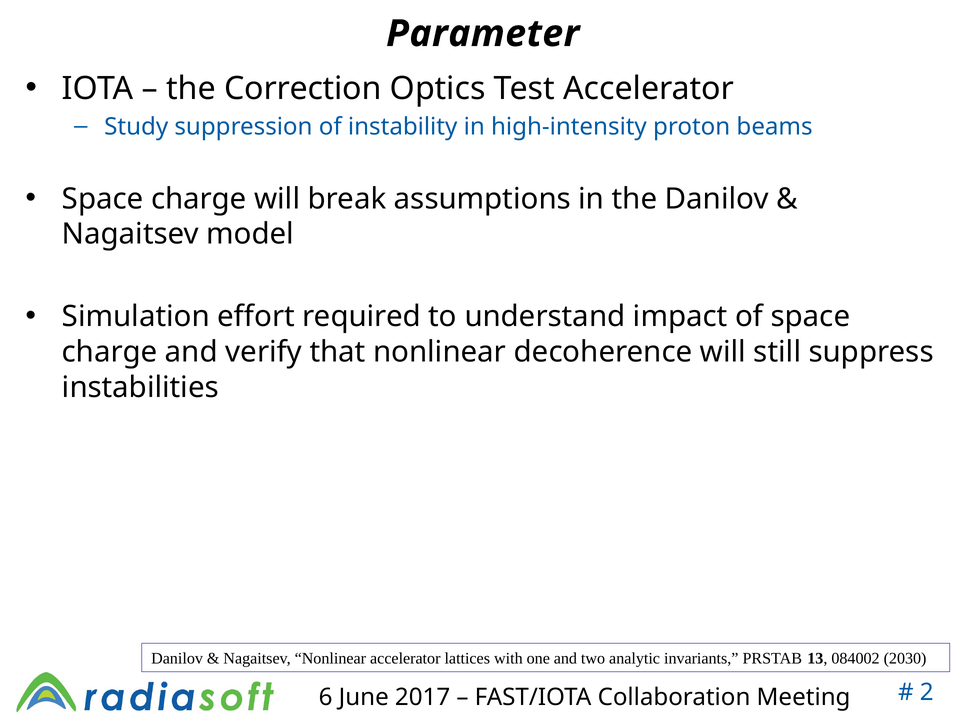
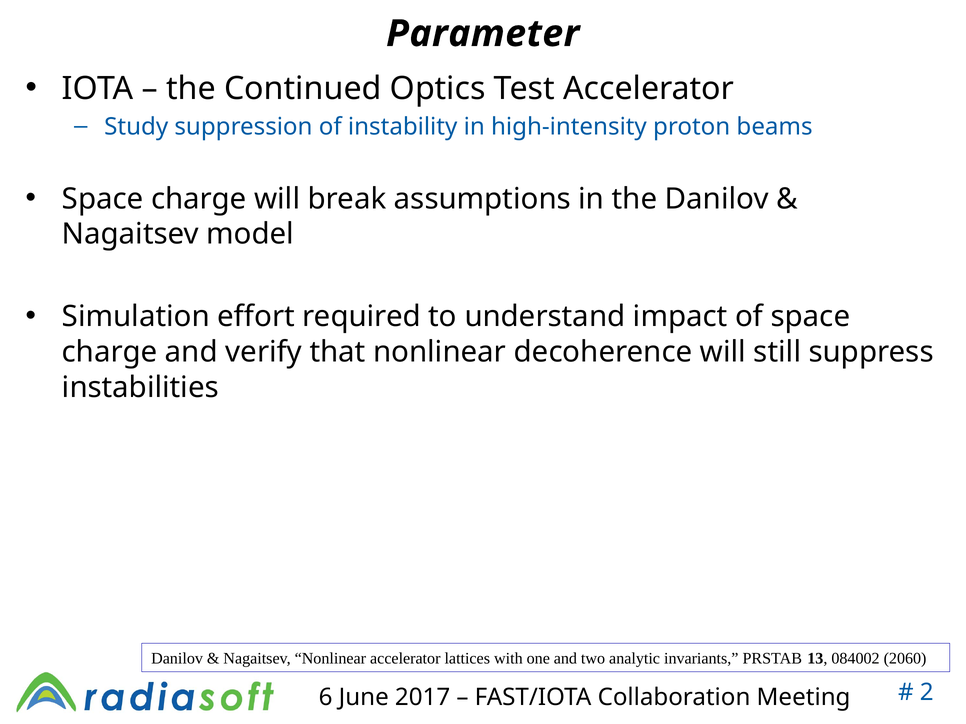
Correction: Correction -> Continued
2030: 2030 -> 2060
